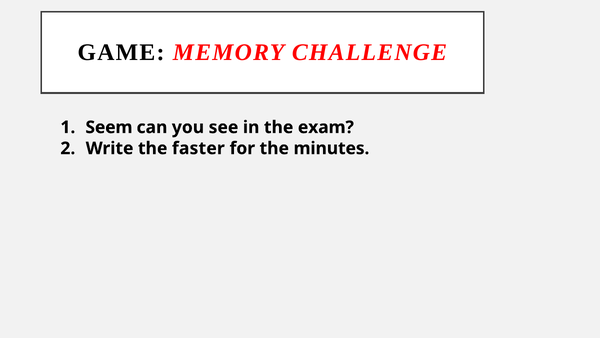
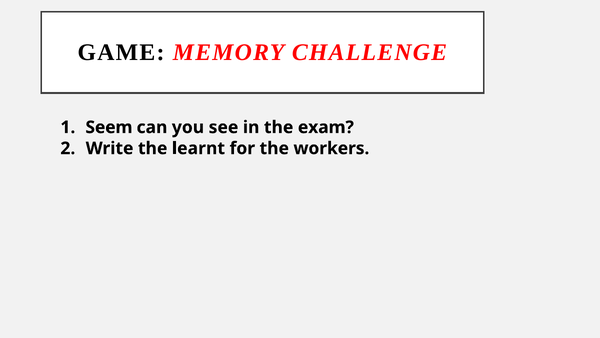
faster: faster -> learnt
minutes: minutes -> workers
